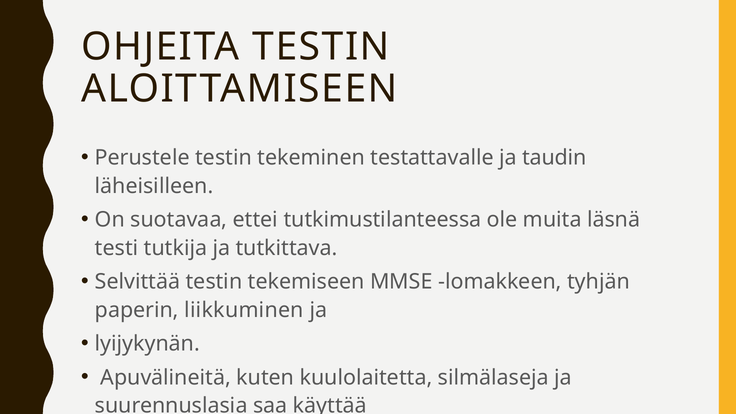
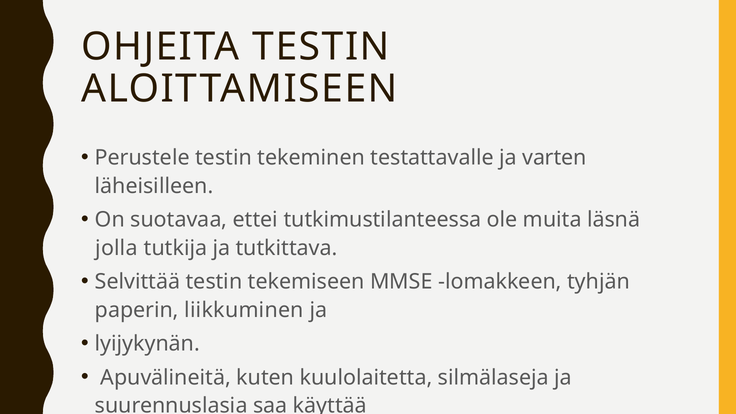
taudin: taudin -> varten
testi: testi -> jolla
